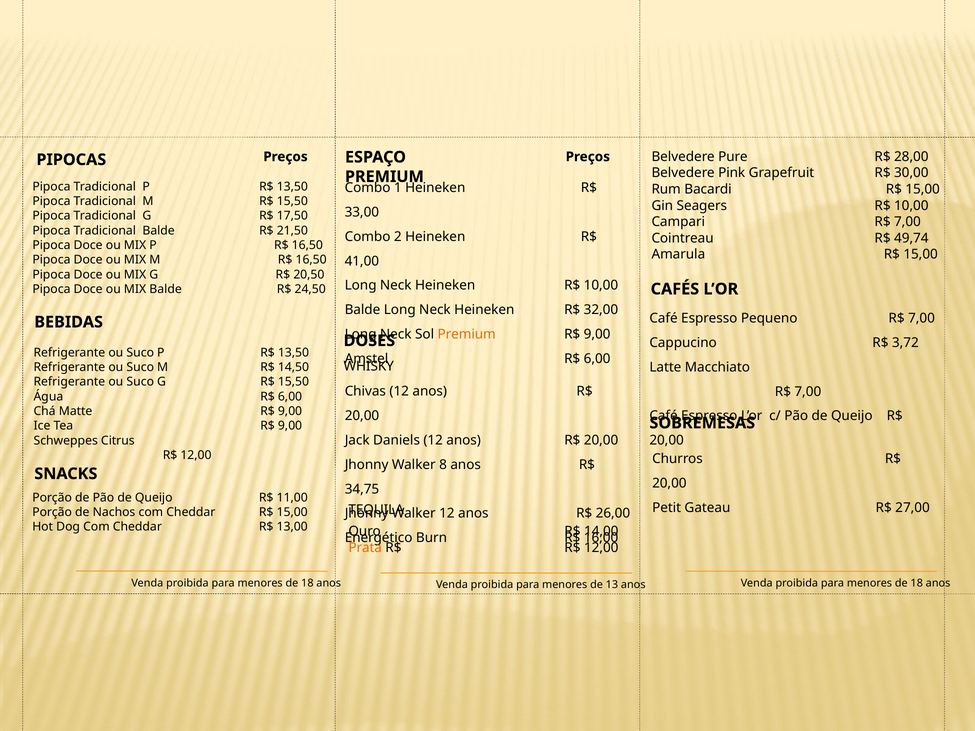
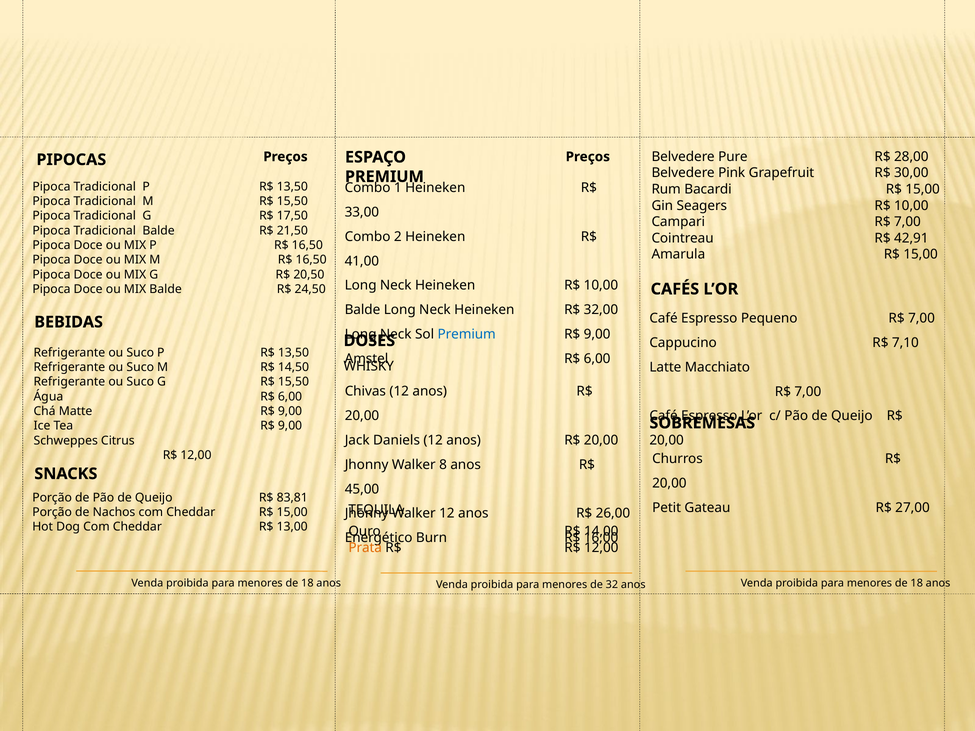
49,74: 49,74 -> 42,91
Premium at (467, 334) colour: orange -> blue
3,72: 3,72 -> 7,10
34,75: 34,75 -> 45,00
11,00: 11,00 -> 83,81
13: 13 -> 32
